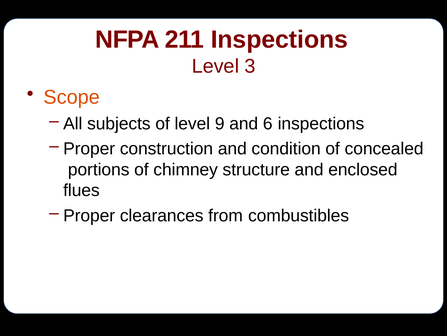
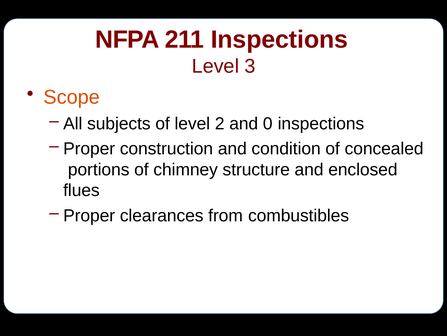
9: 9 -> 2
6: 6 -> 0
